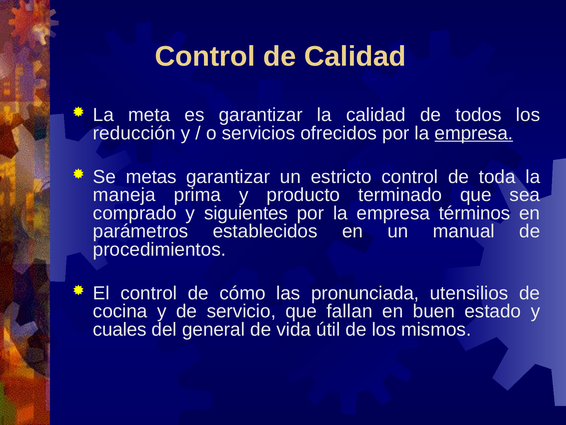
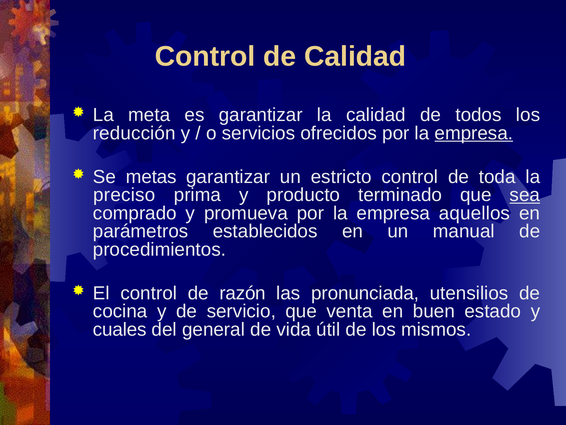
maneja: maneja -> preciso
sea underline: none -> present
siguientes: siguientes -> promueva
términos: términos -> aquellos
cómo: cómo -> razón
fallan: fallan -> venta
